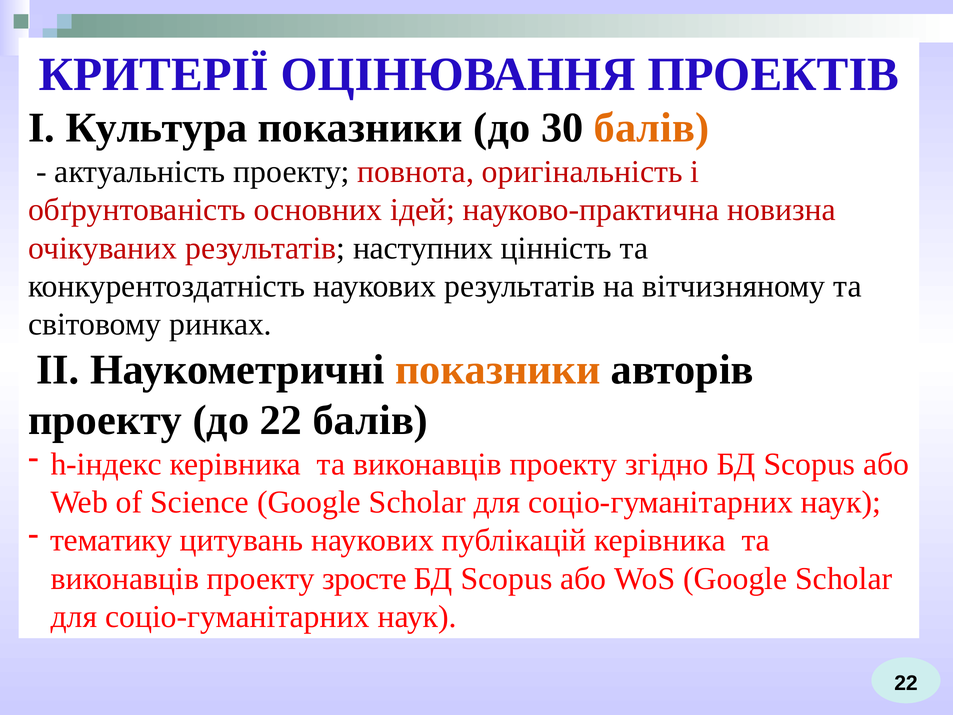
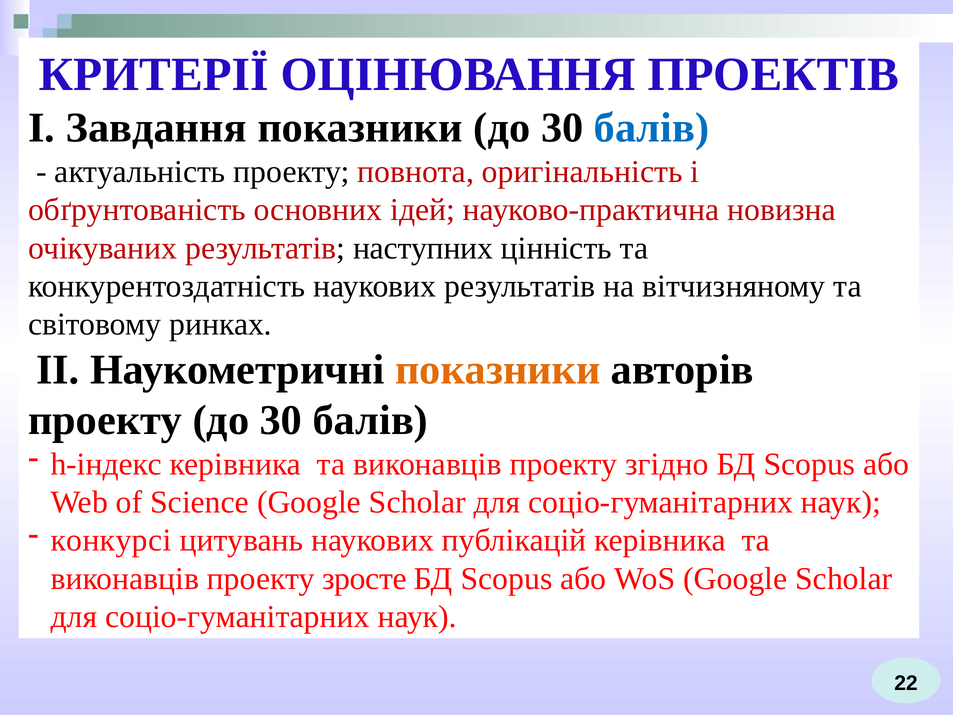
Культура: Культура -> Завдання
балів at (652, 128) colour: orange -> blue
проекту до 22: 22 -> 30
тематику: тематику -> конкурсі
